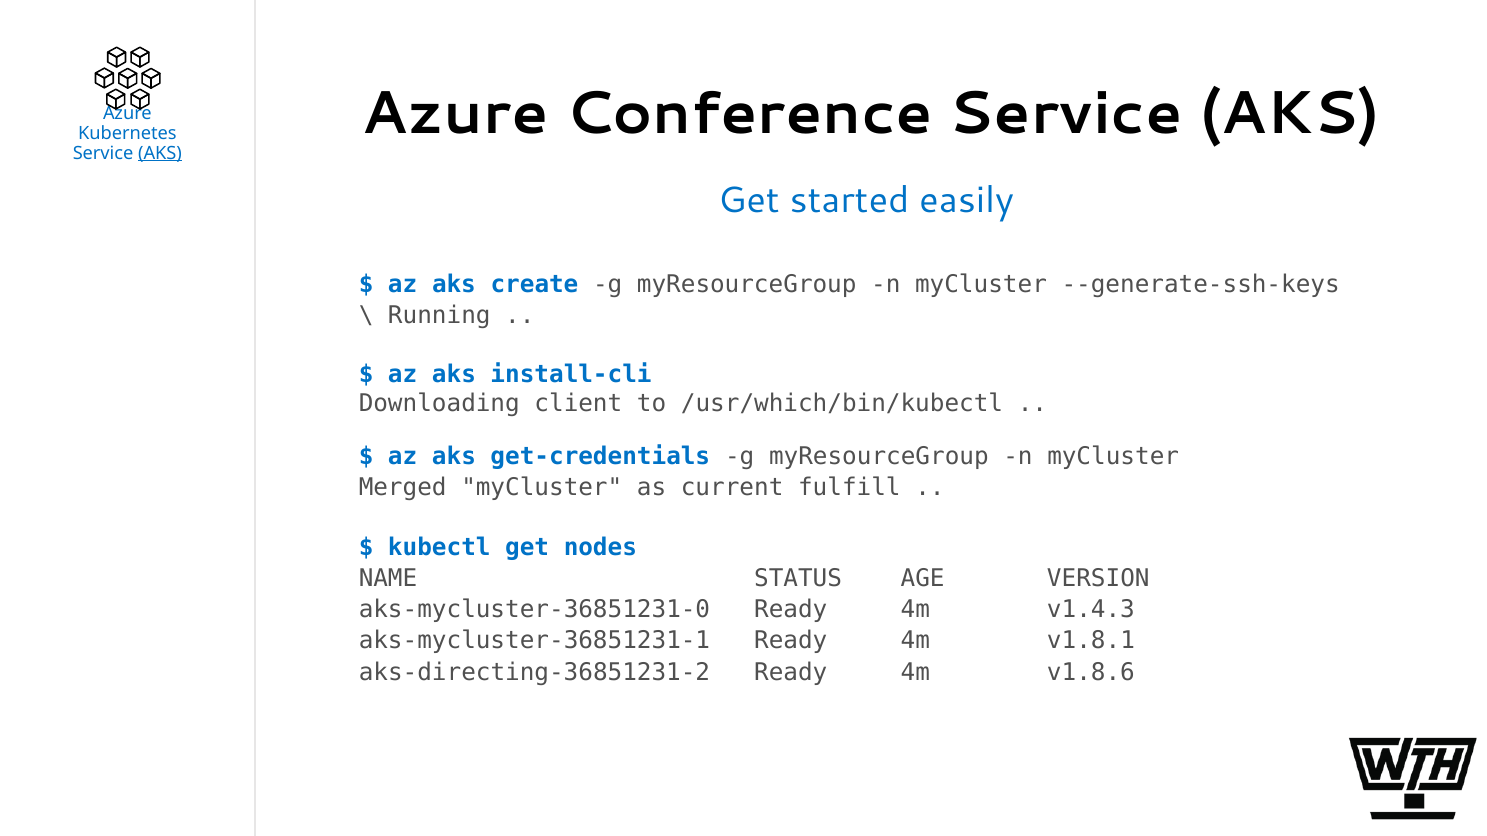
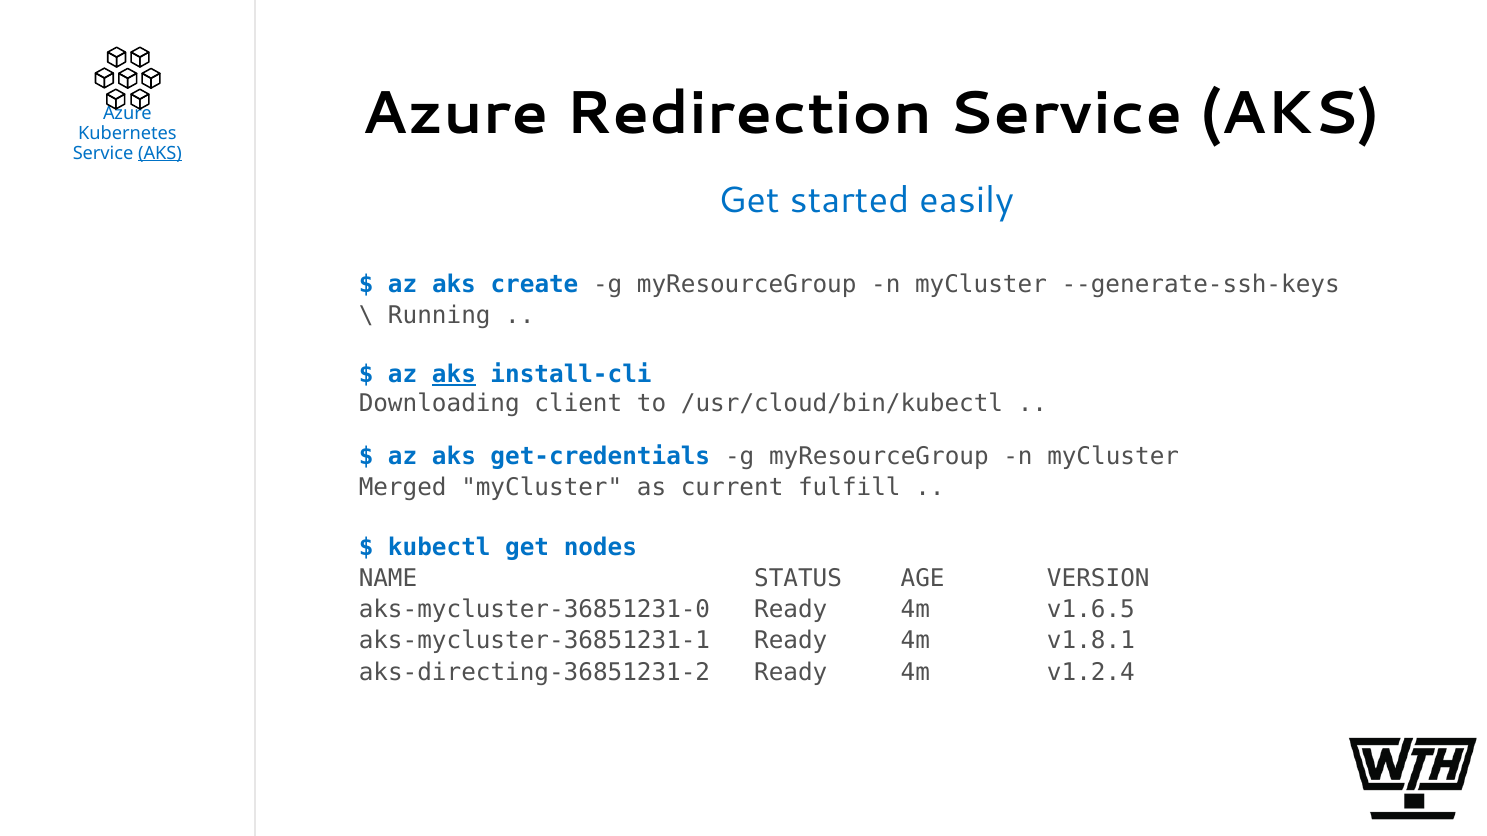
Conference: Conference -> Redirection
aks at (454, 375) underline: none -> present
/usr/which/bin/kubectl: /usr/which/bin/kubectl -> /usr/cloud/bin/kubectl
v1.4.3: v1.4.3 -> v1.6.5
v1.8.6: v1.8.6 -> v1.2.4
